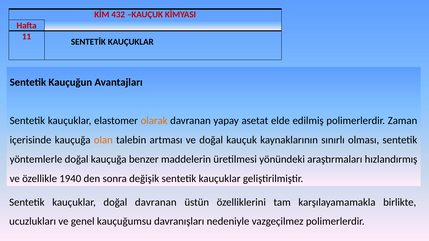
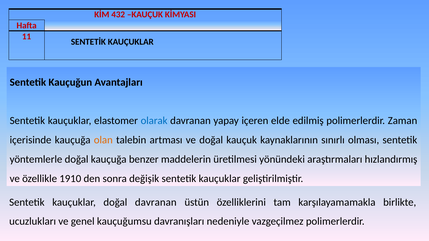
olarak colour: orange -> blue
asetat: asetat -> içeren
1940: 1940 -> 1910
